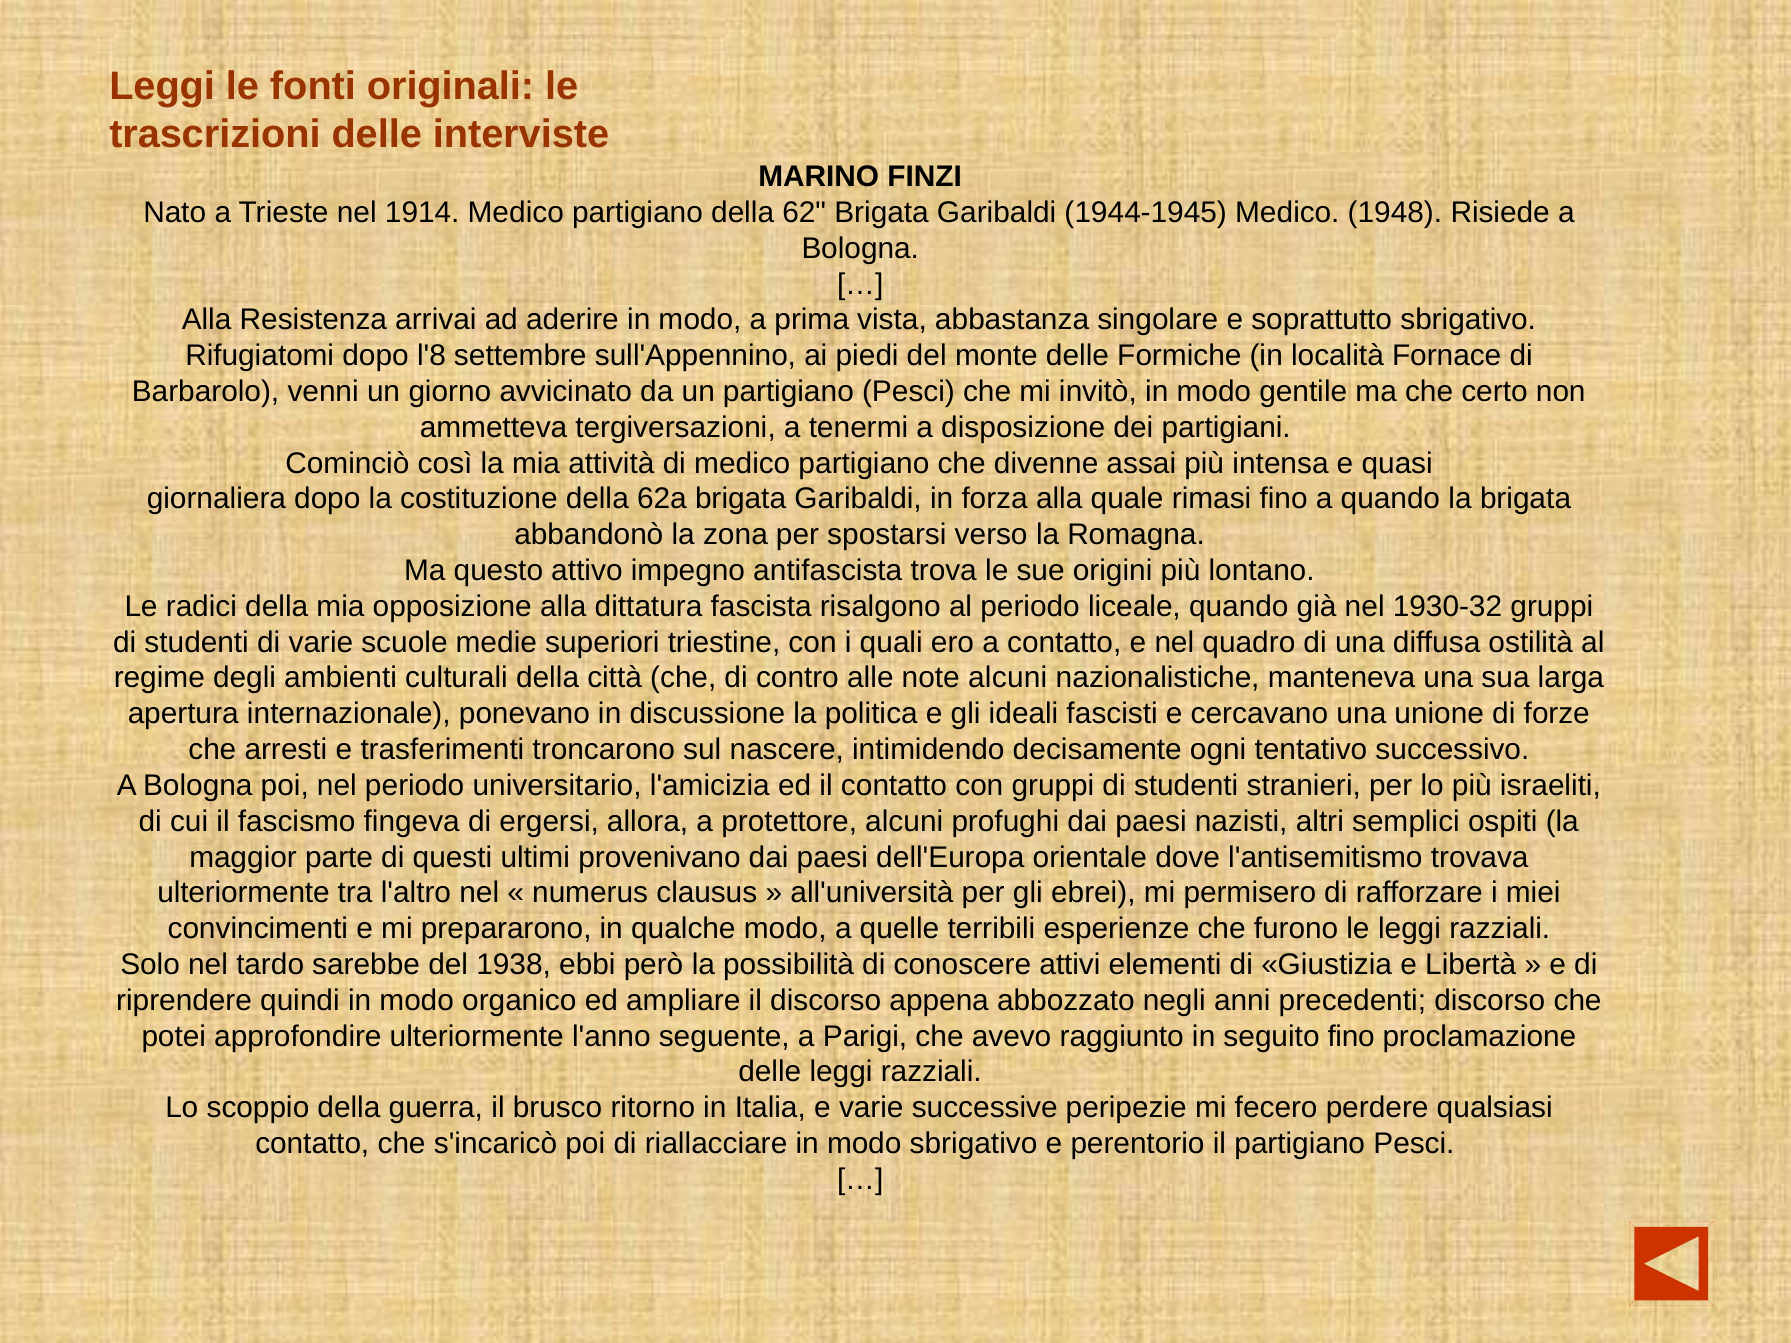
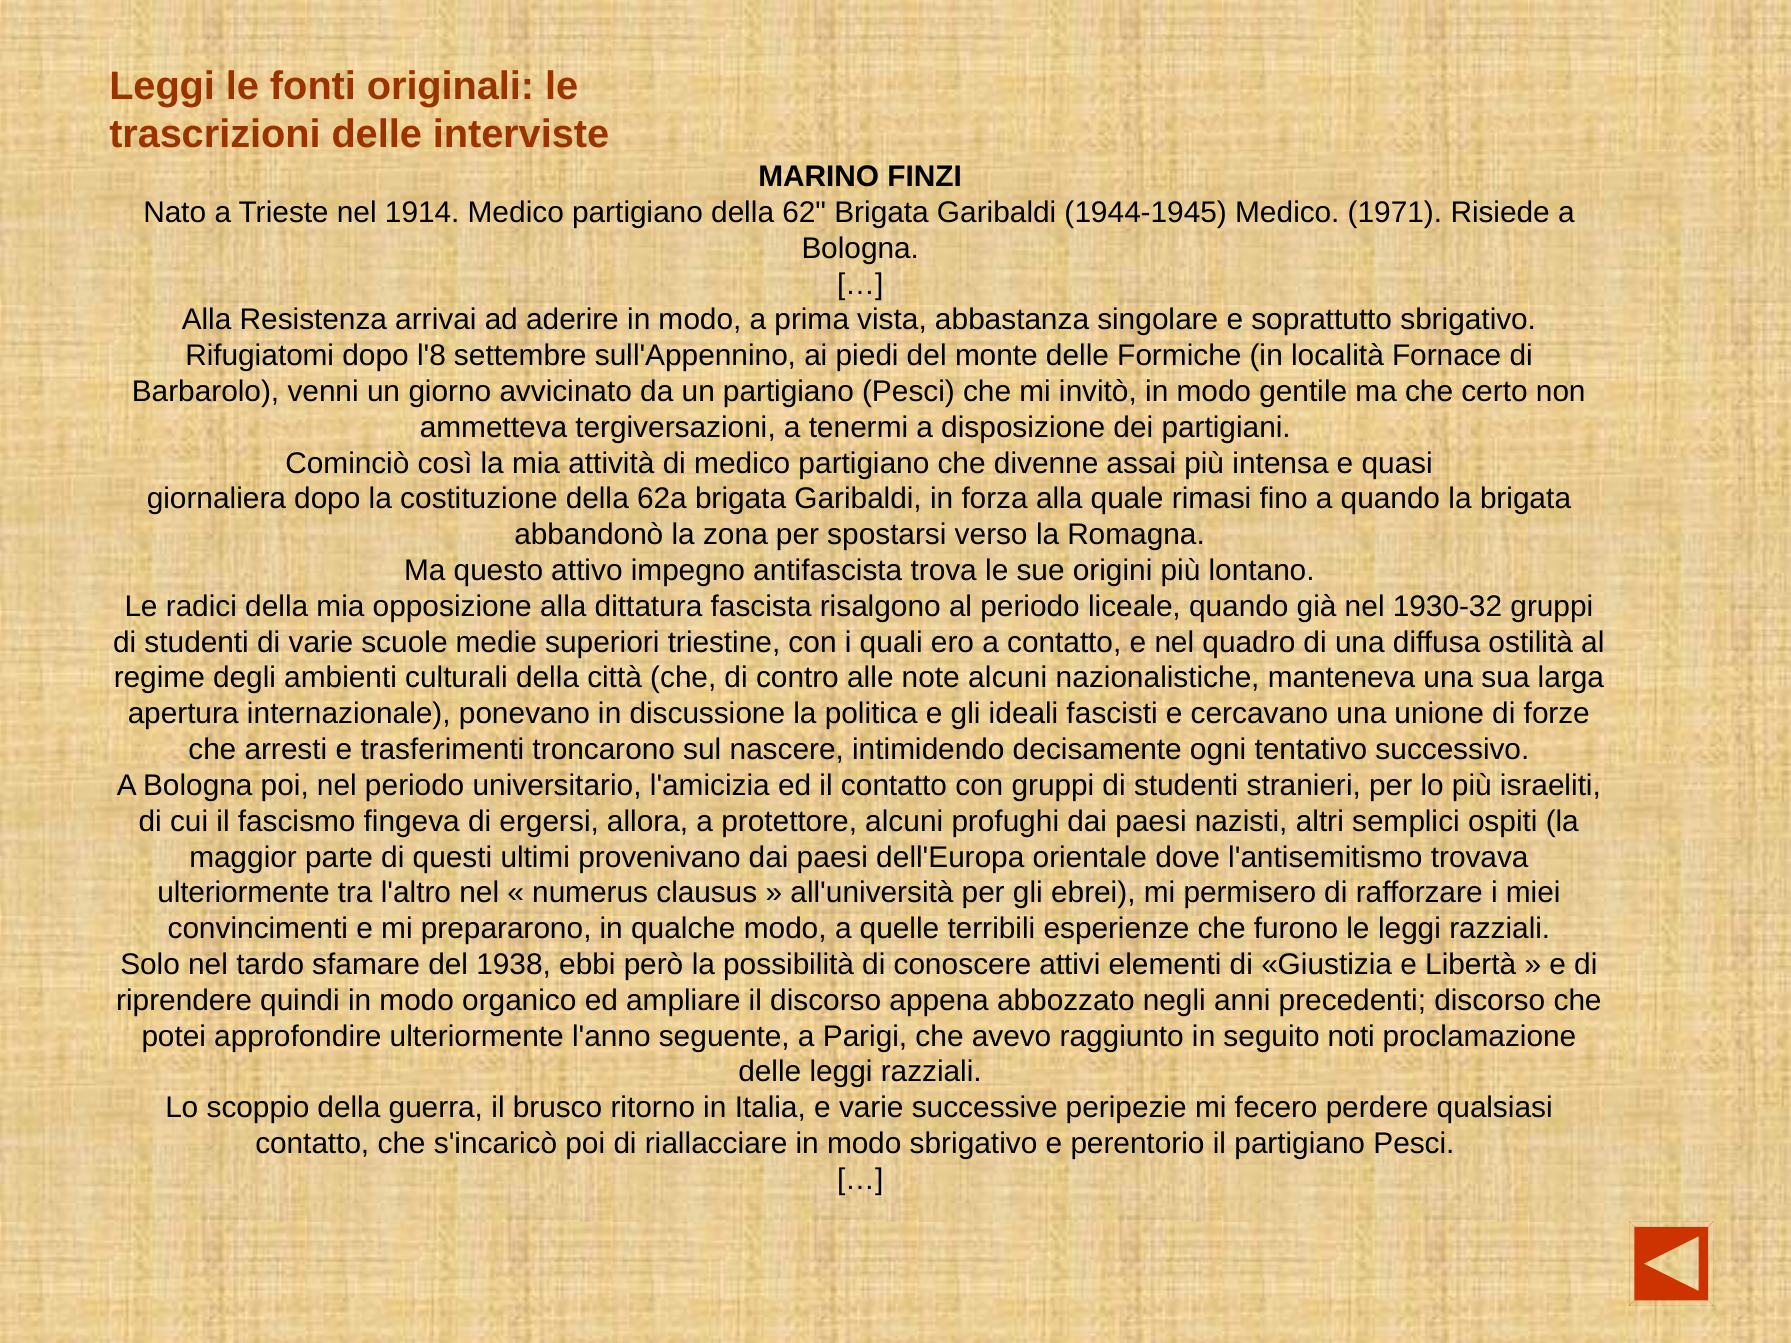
1948: 1948 -> 1971
sarebbe: sarebbe -> sfamare
seguito fino: fino -> noti
